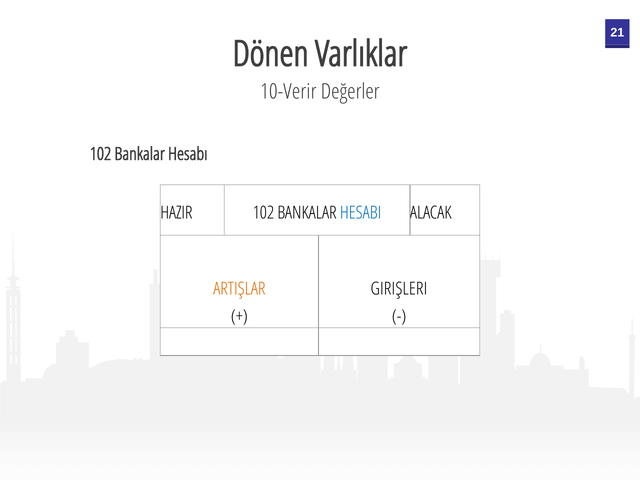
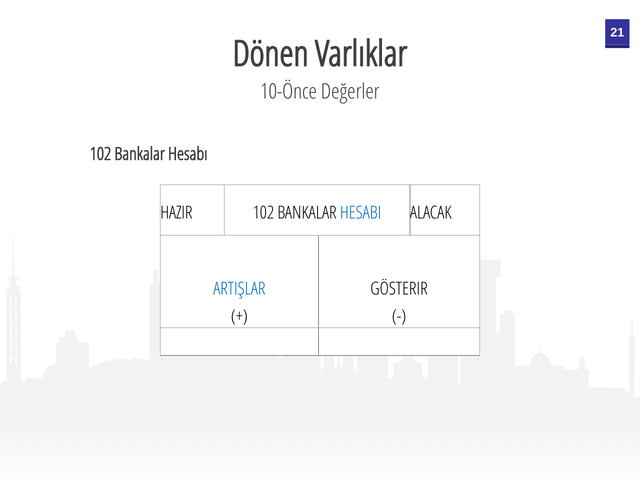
10-Verir: 10-Verir -> 10-Önce
ARTIŞLAR colour: orange -> blue
GIRIŞLERI: GIRIŞLERI -> GÖSTERIR
